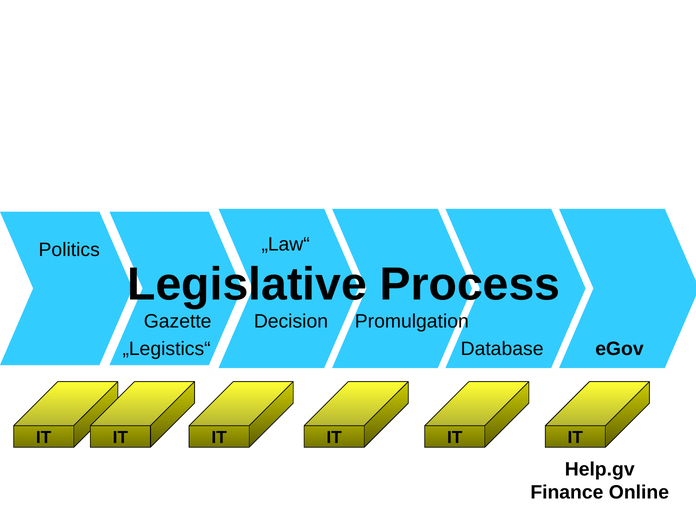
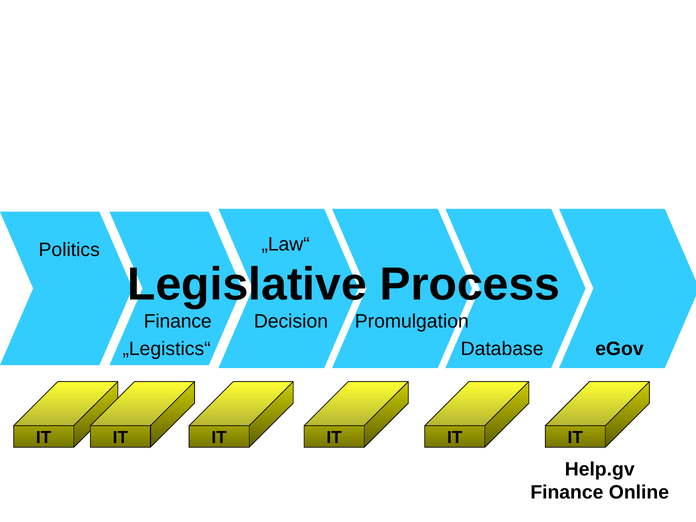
Gazette at (178, 321): Gazette -> Finance
